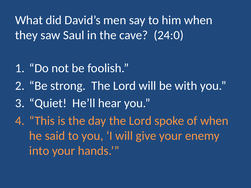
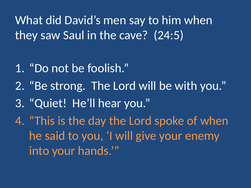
24:0: 24:0 -> 24:5
